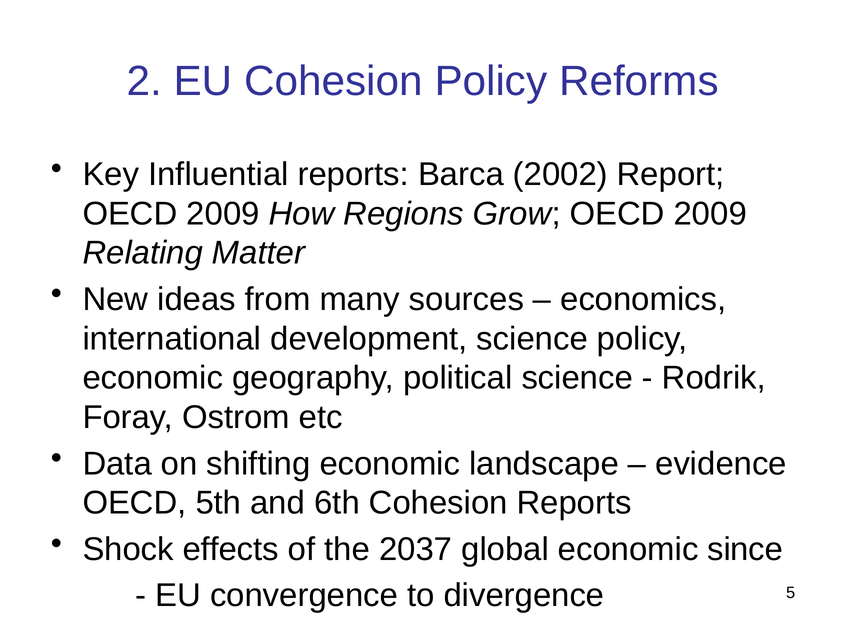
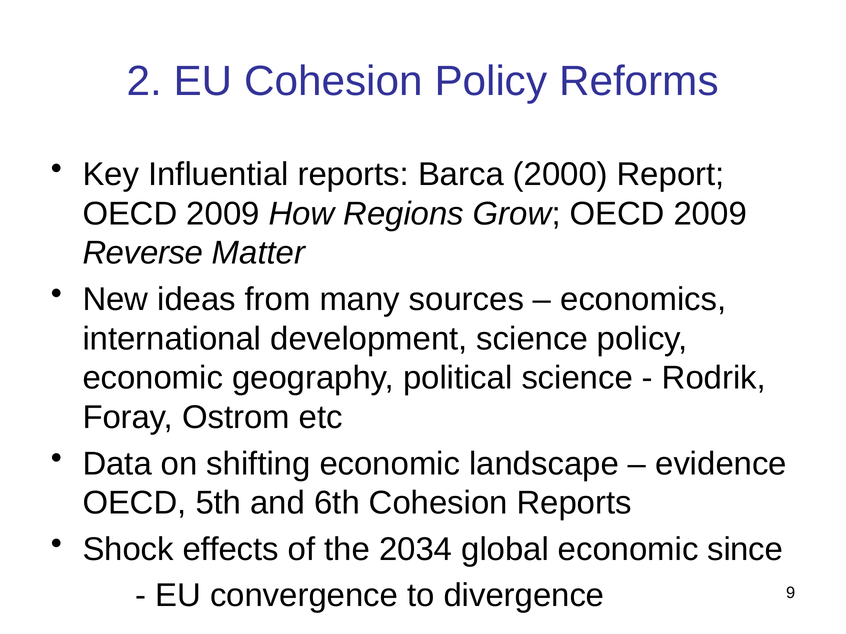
2002: 2002 -> 2000
Relating: Relating -> Reverse
2037: 2037 -> 2034
5: 5 -> 9
